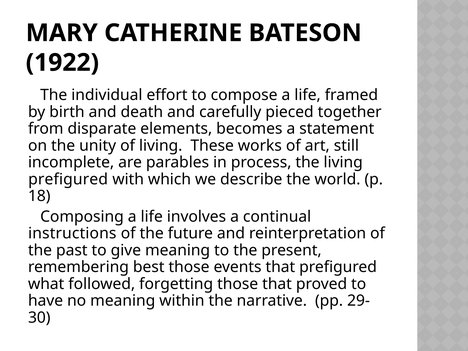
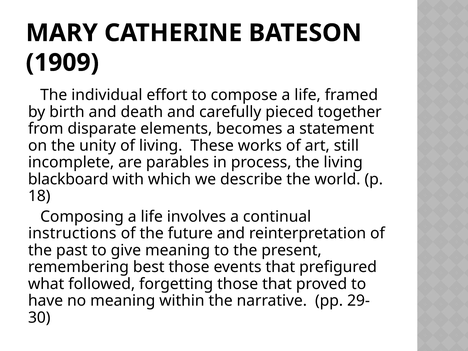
1922: 1922 -> 1909
prefigured at (68, 179): prefigured -> blackboard
